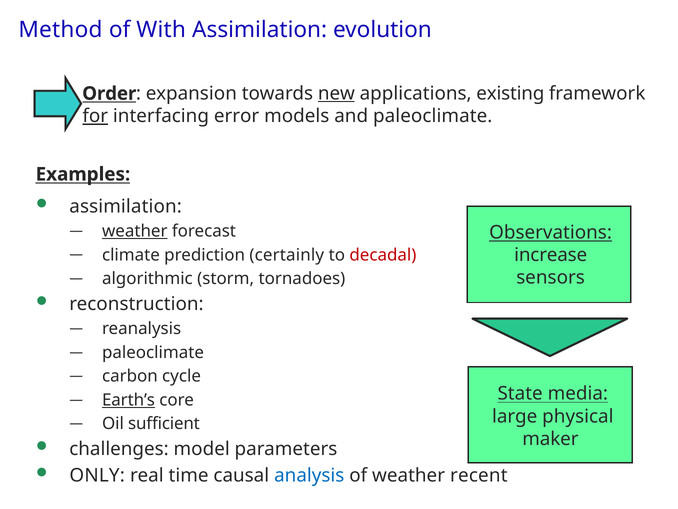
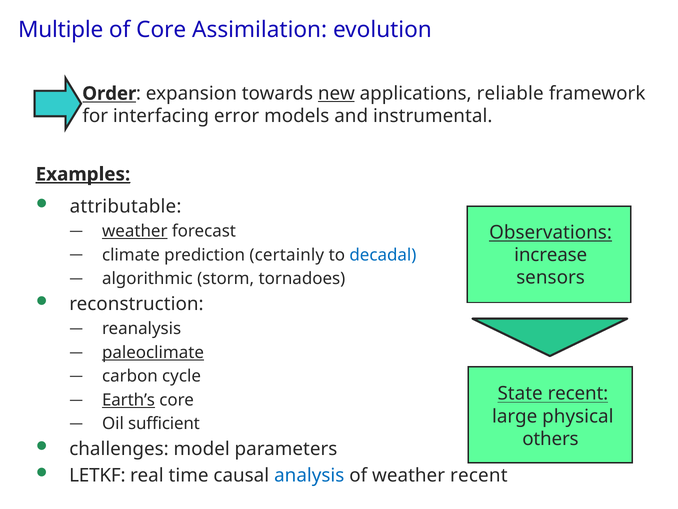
Method: Method -> Multiple
of With: With -> Core
existing: existing -> reliable
for underline: present -> none
and paleoclimate: paleoclimate -> instrumental
Examples underline: none -> present
assimilation at (126, 206): assimilation -> attributable
decadal colour: red -> blue
paleoclimate at (153, 352) underline: none -> present
State media: media -> recent
maker: maker -> others
ONLY: ONLY -> LETKF
